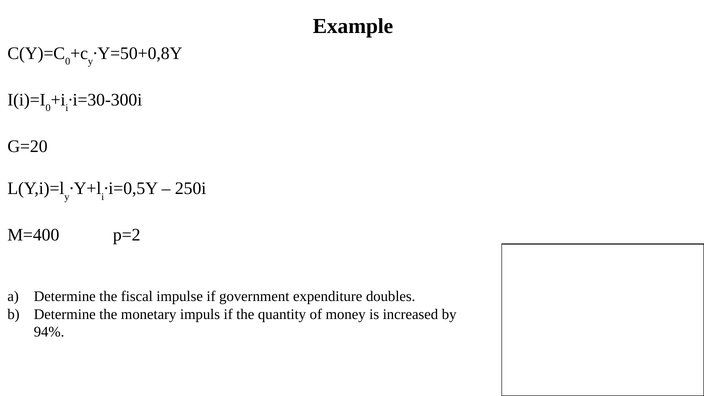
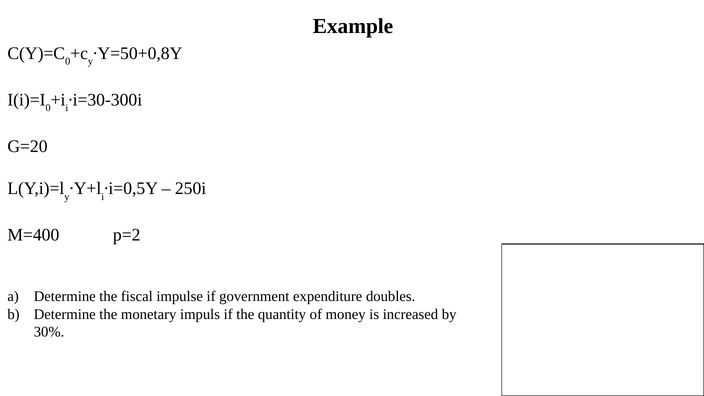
94%: 94% -> 30%
